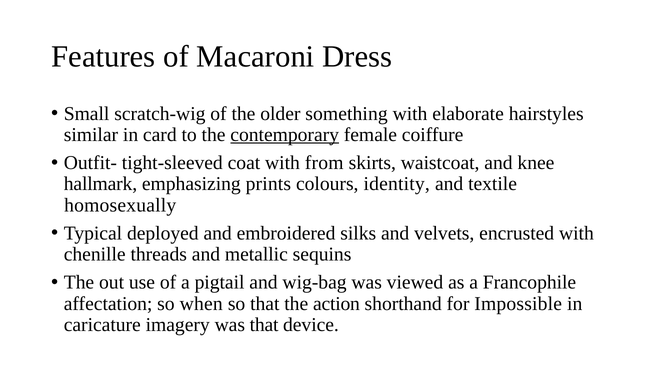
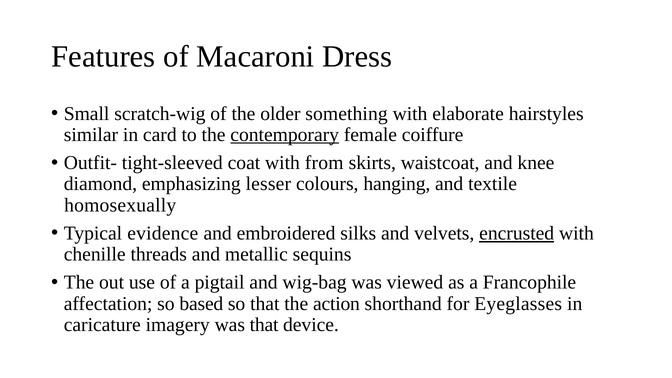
hallmark: hallmark -> diamond
prints: prints -> lesser
identity: identity -> hanging
deployed: deployed -> evidence
encrusted underline: none -> present
when: when -> based
Impossible: Impossible -> Eyeglasses
